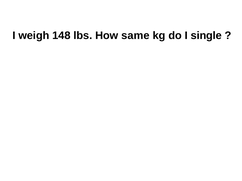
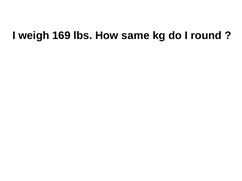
148: 148 -> 169
single: single -> round
